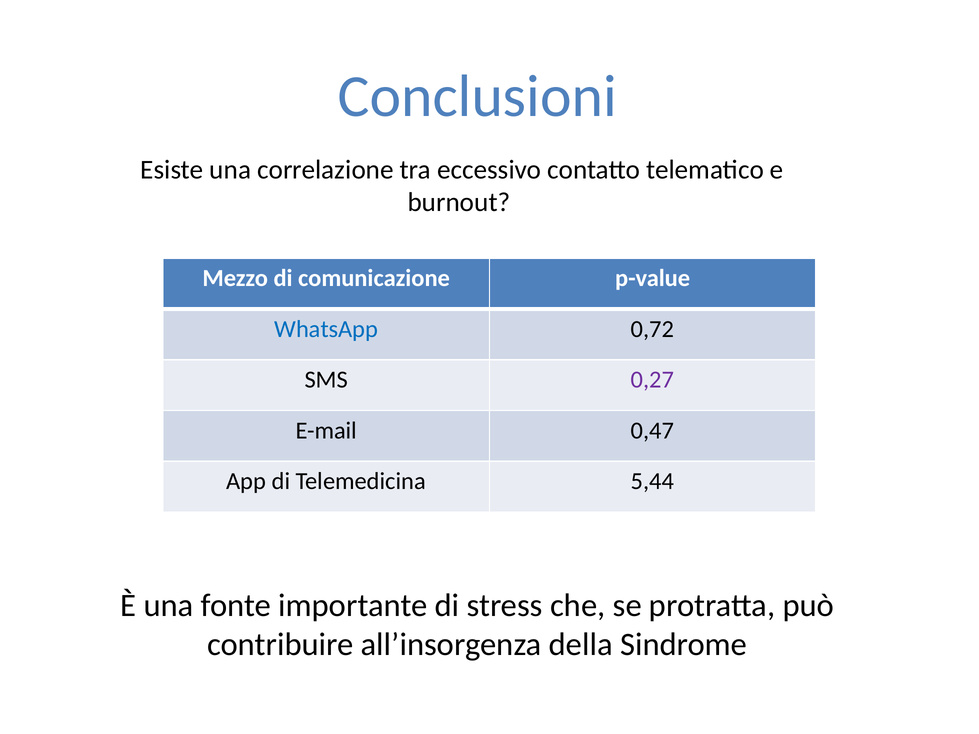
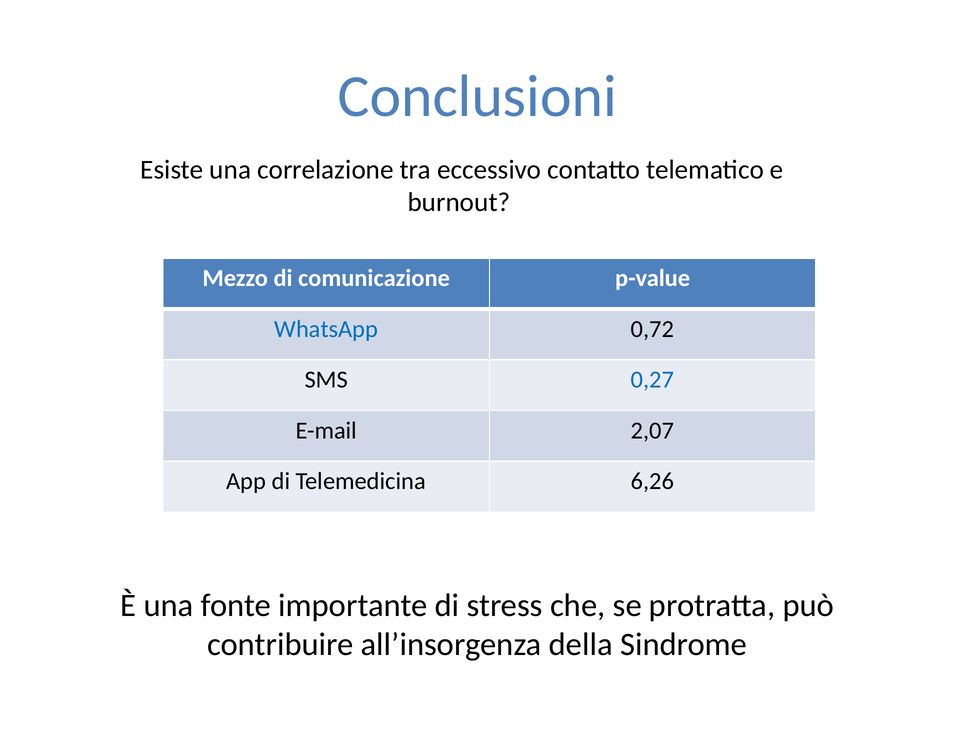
0,27 colour: purple -> blue
0,47: 0,47 -> 2,07
5,44: 5,44 -> 6,26
